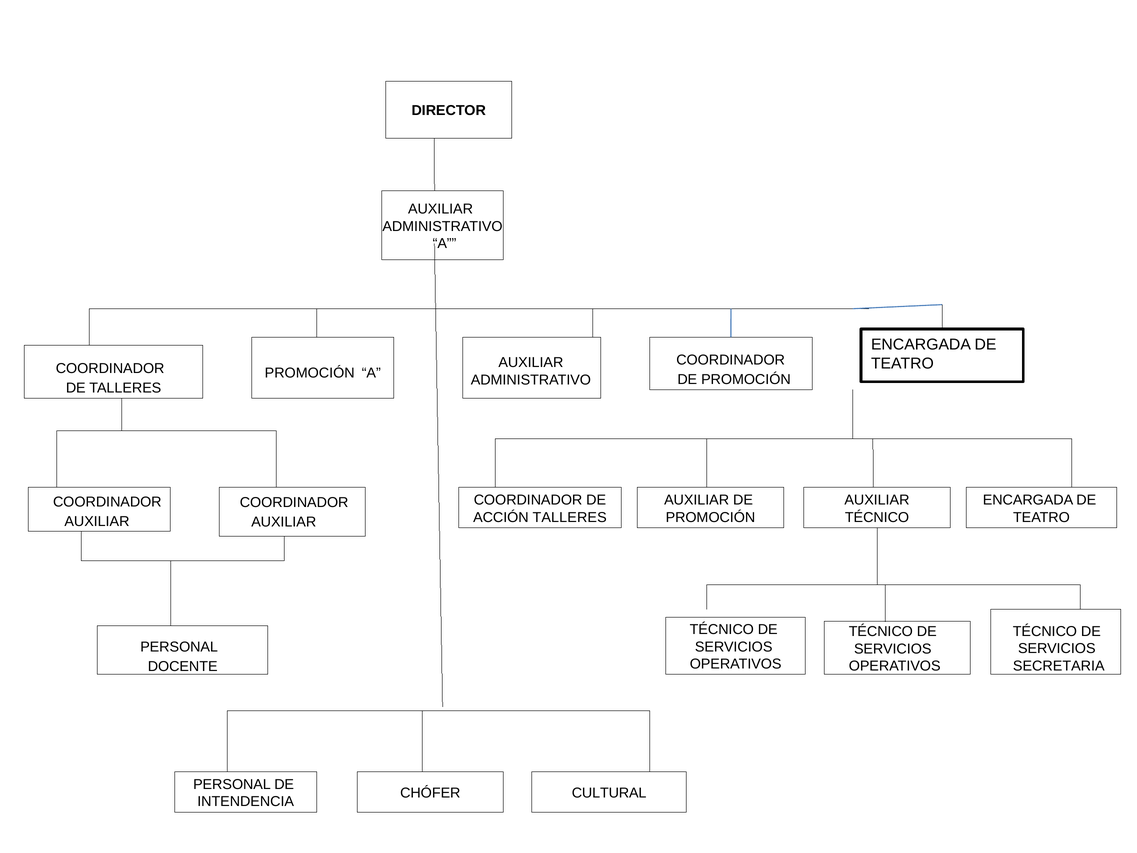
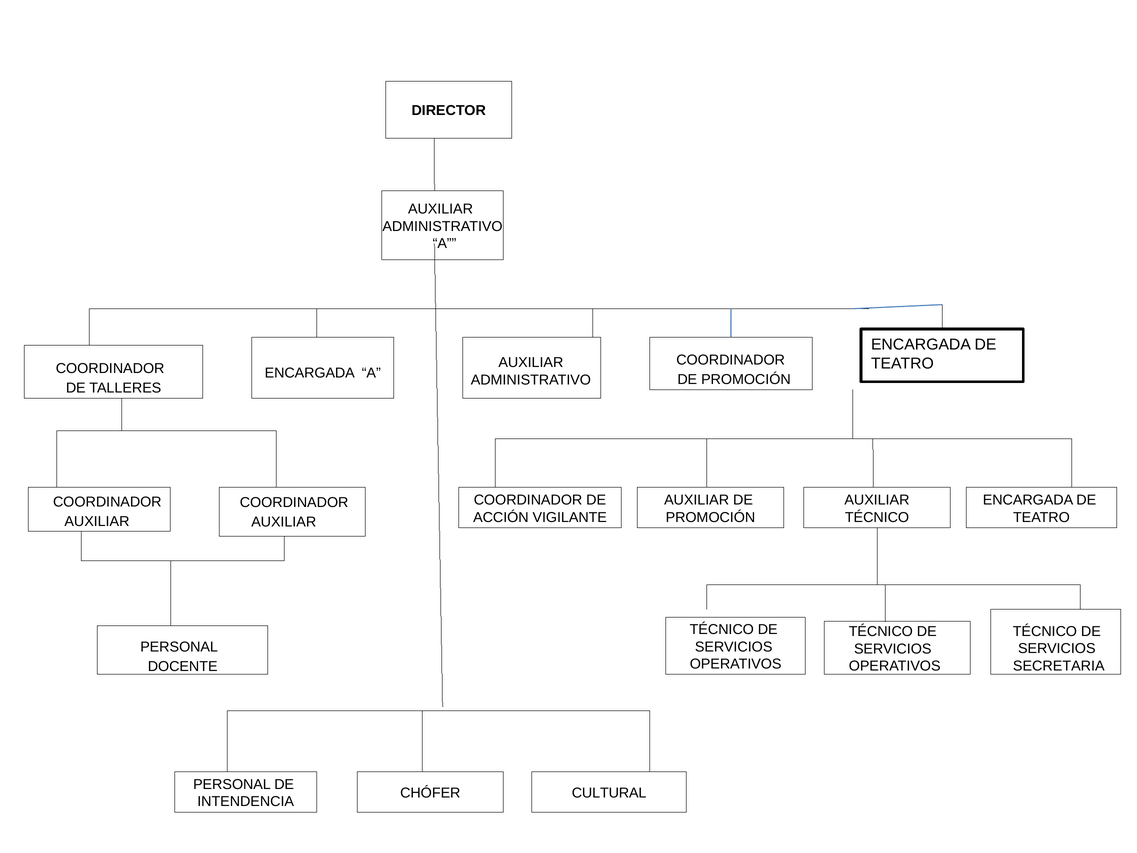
PROMOCIÓN at (310, 373): PROMOCIÓN -> ENCARGADA
ACCIÓN TALLERES: TALLERES -> VIGILANTE
